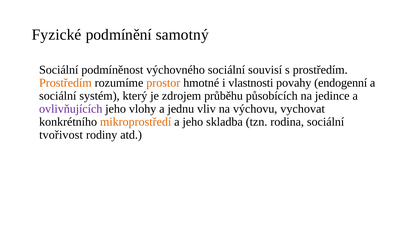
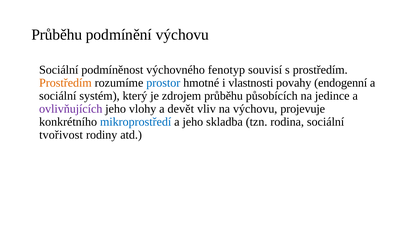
Fyzické at (57, 35): Fyzické -> Průběhu
podmínění samotný: samotný -> výchovu
výchovného sociální: sociální -> fenotyp
prostor colour: orange -> blue
jednu: jednu -> devět
vychovat: vychovat -> projevuje
mikroprostředí colour: orange -> blue
